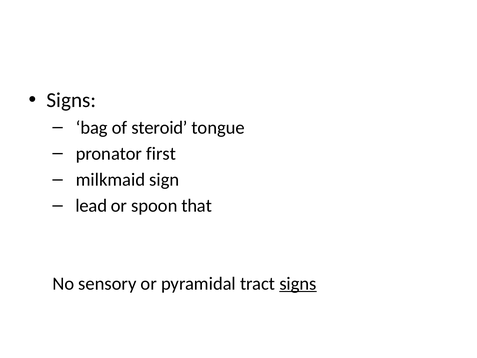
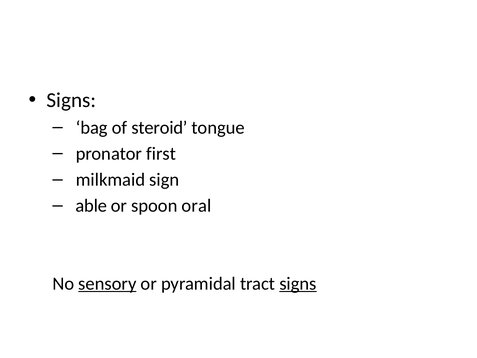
lead: lead -> able
that: that -> oral
sensory underline: none -> present
